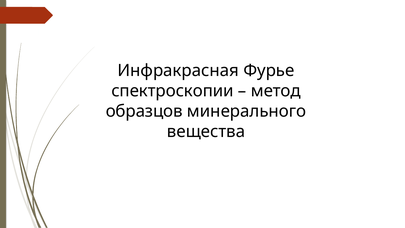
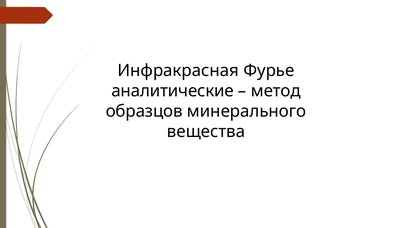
спектроскопии: спектроскопии -> аналитические
